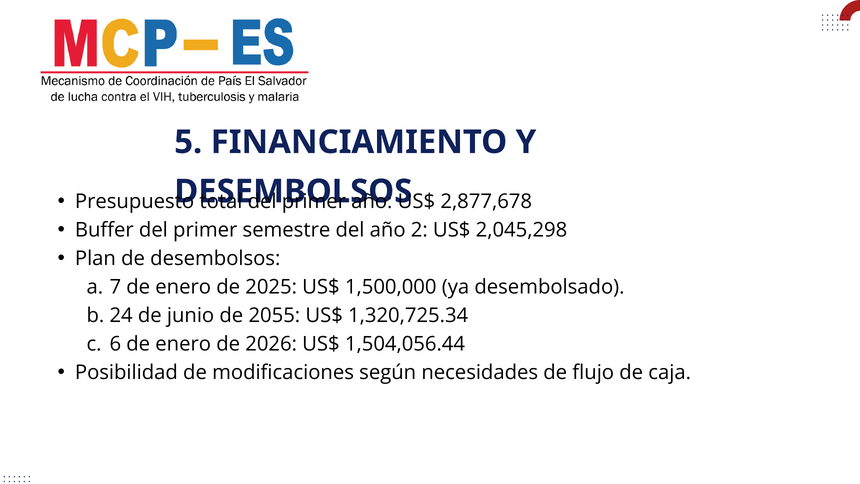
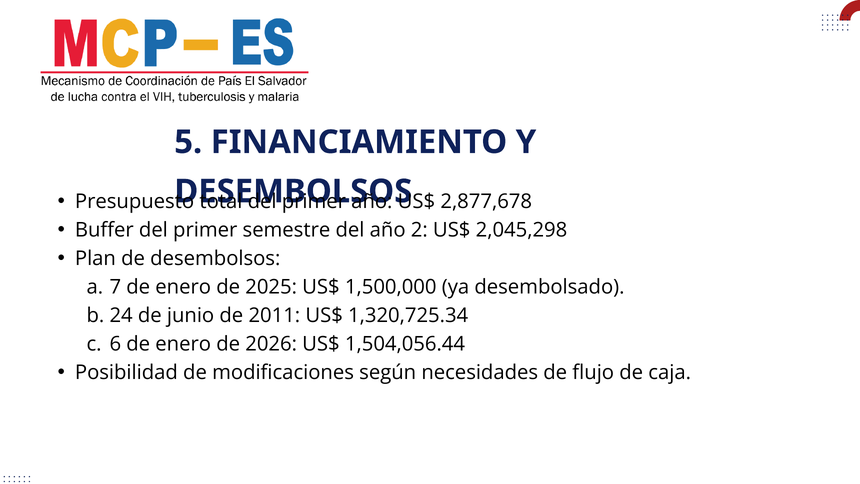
2055: 2055 -> 2011
